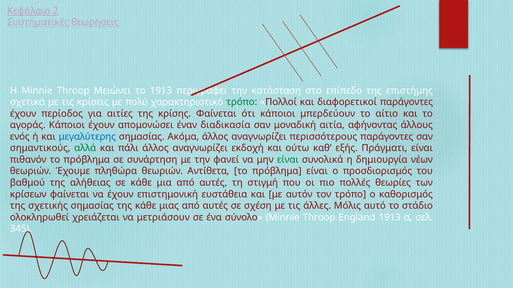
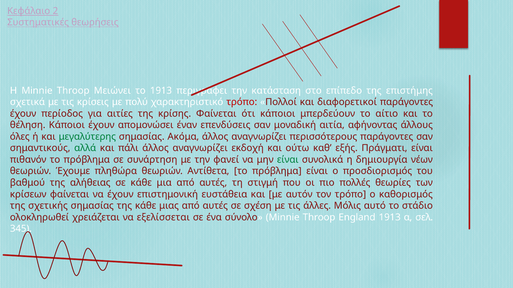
τρόπο at (242, 102) colour: green -> red
αγοράς: αγοράς -> θέληση
διαδικασία: διαδικασία -> επενδύσεις
ενός: ενός -> όλες
μεγαλύτερης colour: blue -> green
μετριάσουν: μετριάσουν -> εξελίσσεται
